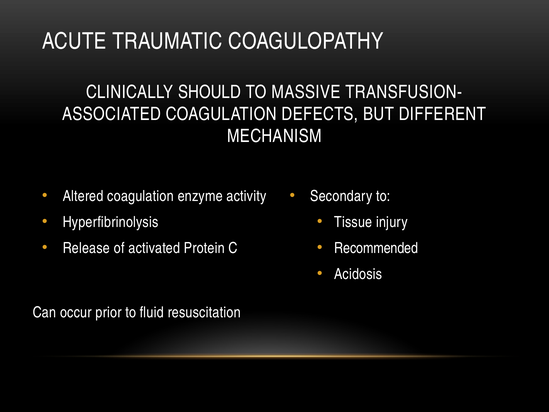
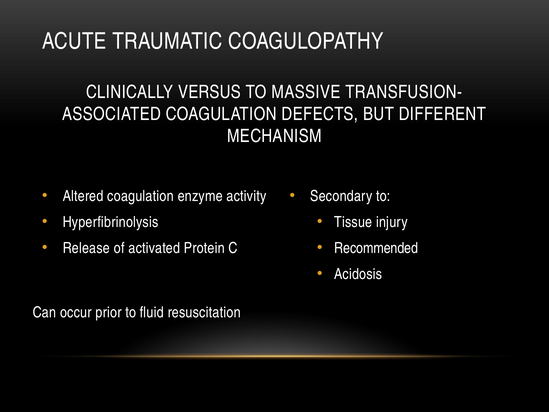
SHOULD: SHOULD -> VERSUS
